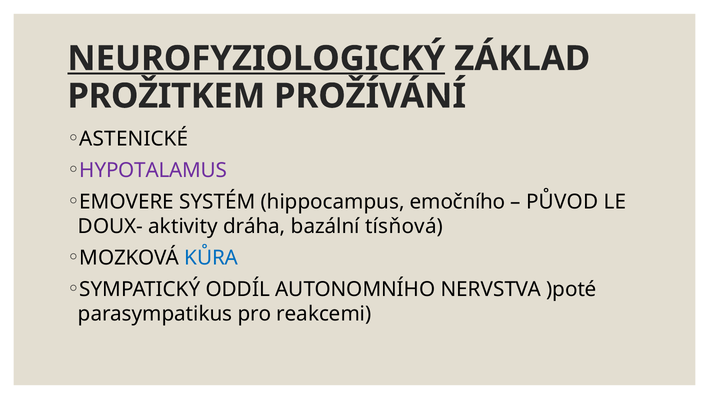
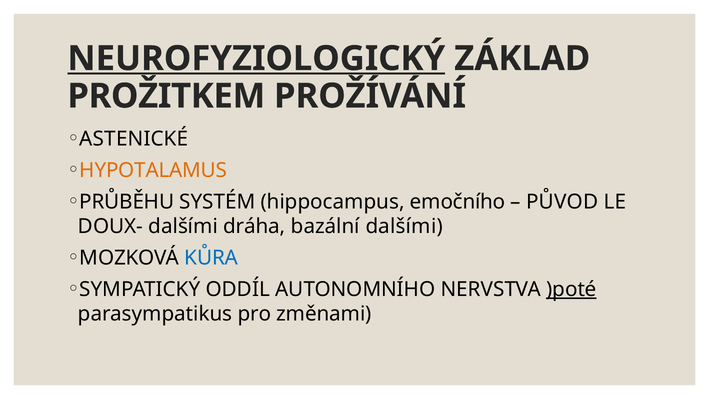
HYPOTALAMUS colour: purple -> orange
EMOVERE: EMOVERE -> PRŮBĚHU
DOUX- aktivity: aktivity -> dalšími
bazální tísňová: tísňová -> dalšími
)poté underline: none -> present
reakcemi: reakcemi -> změnami
